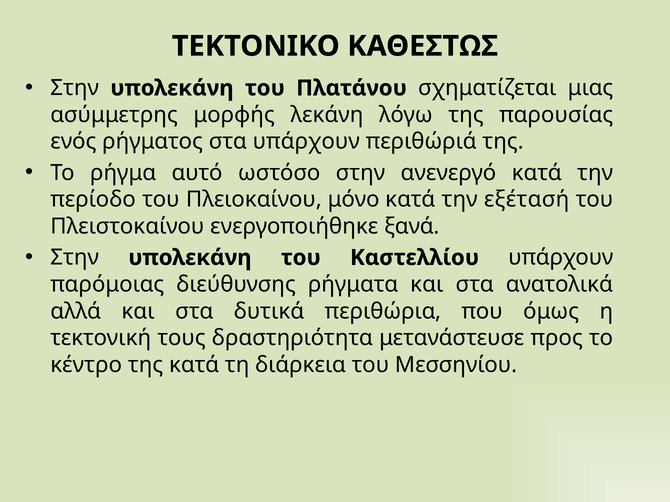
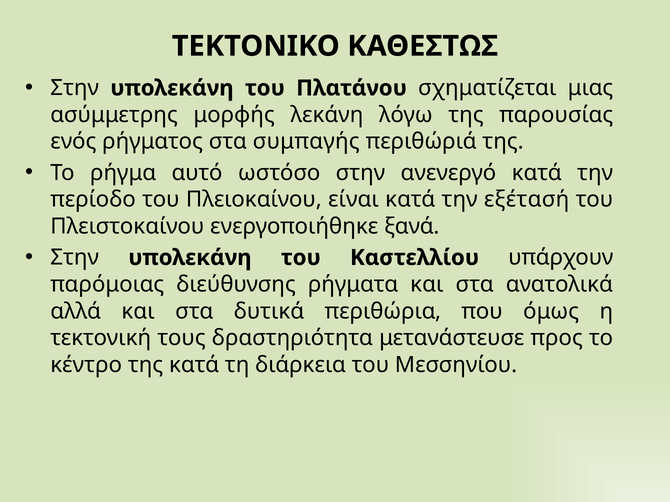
στα υπάρχουν: υπάρχουν -> συμπαγής
μόνο: μόνο -> είναι
